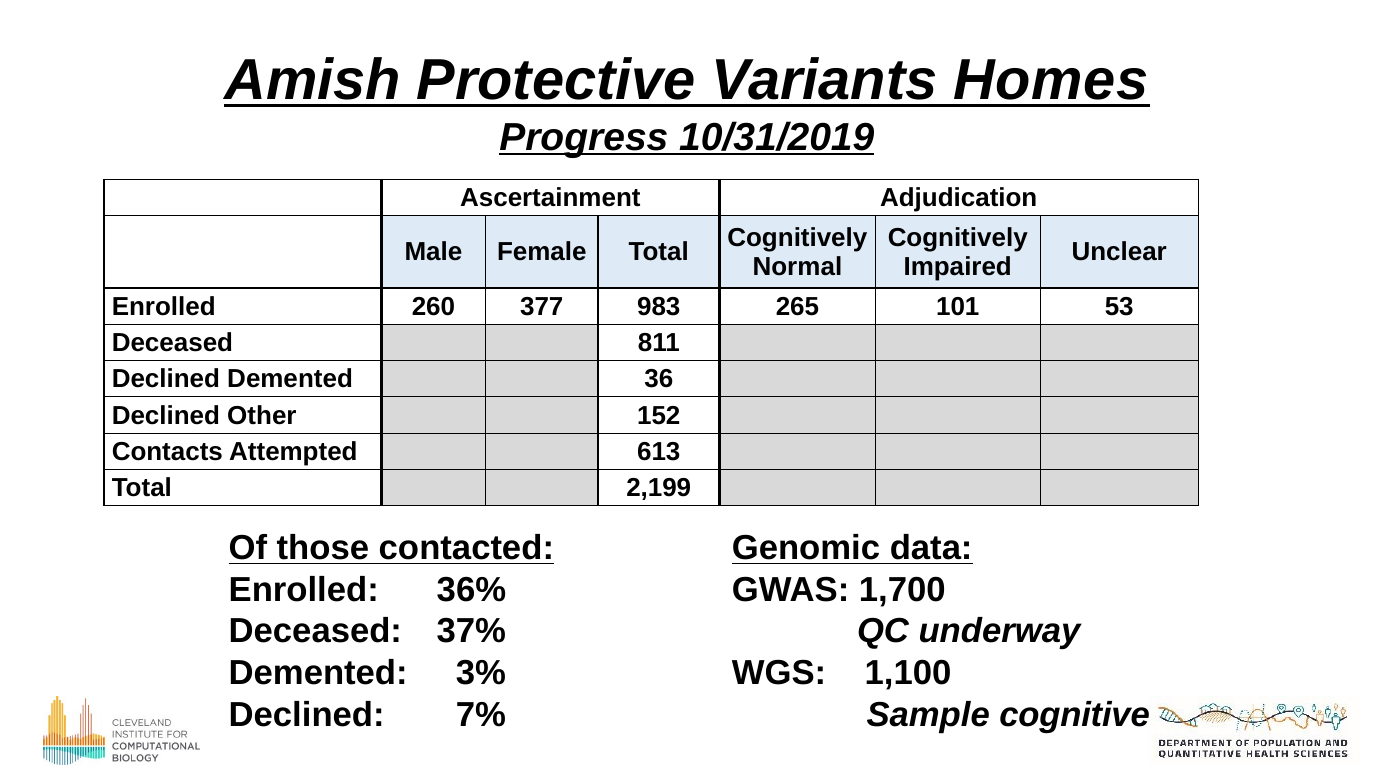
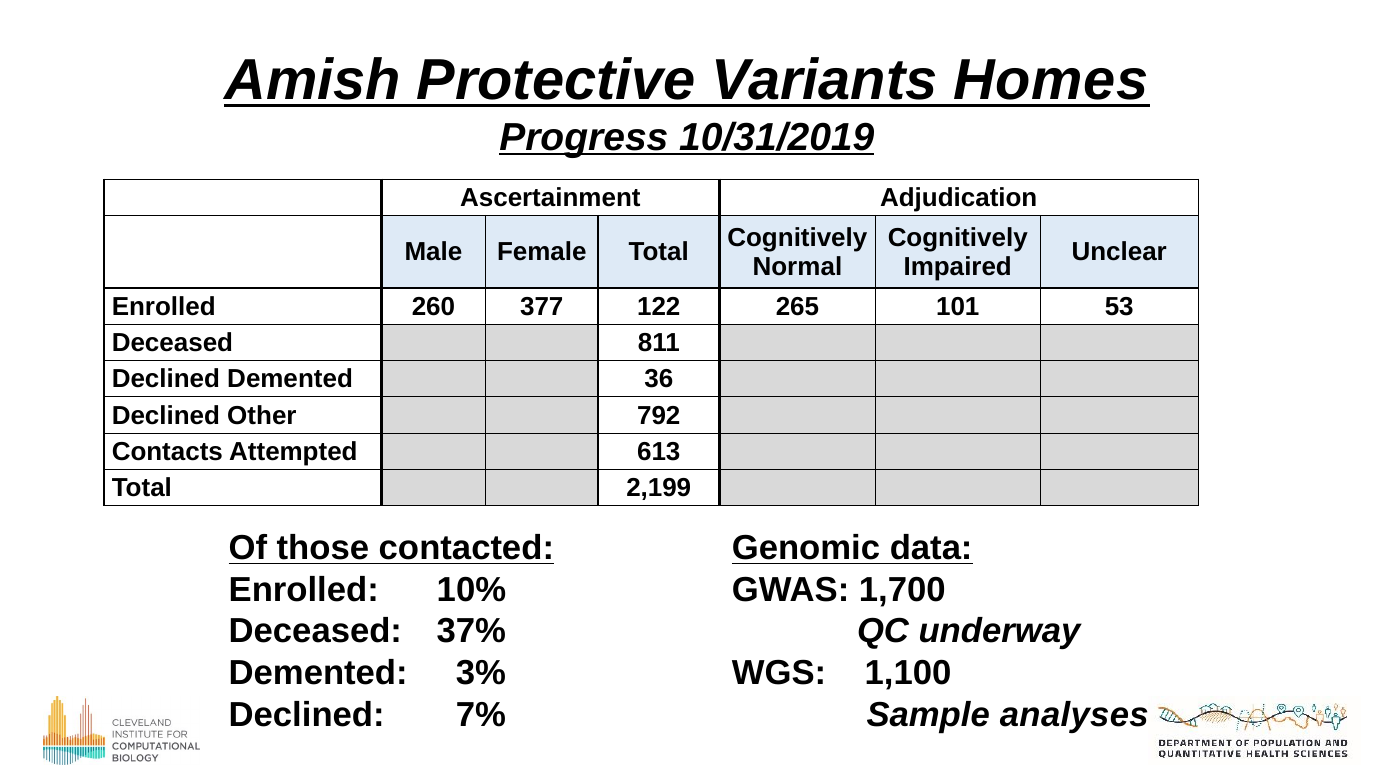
983: 983 -> 122
152: 152 -> 792
36%: 36% -> 10%
cognitive: cognitive -> analyses
